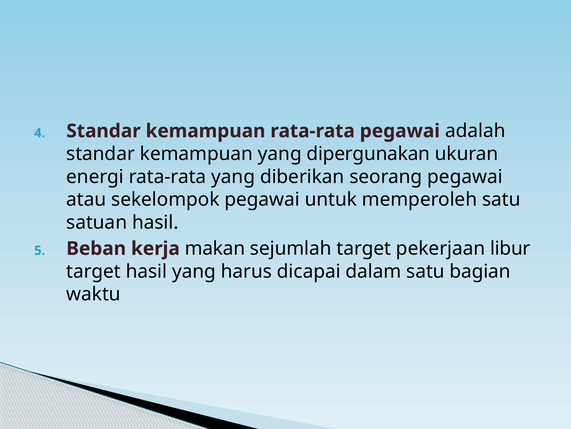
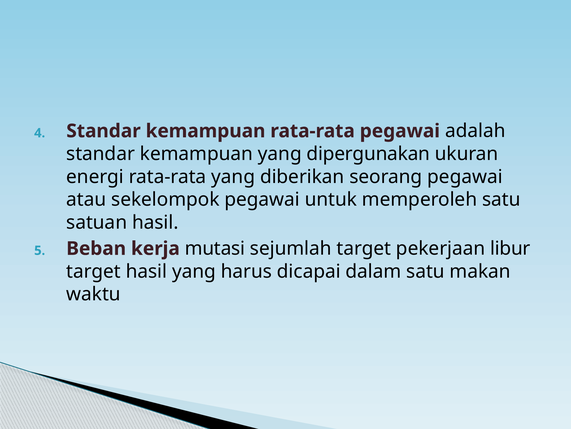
makan: makan -> mutasi
bagian: bagian -> makan
